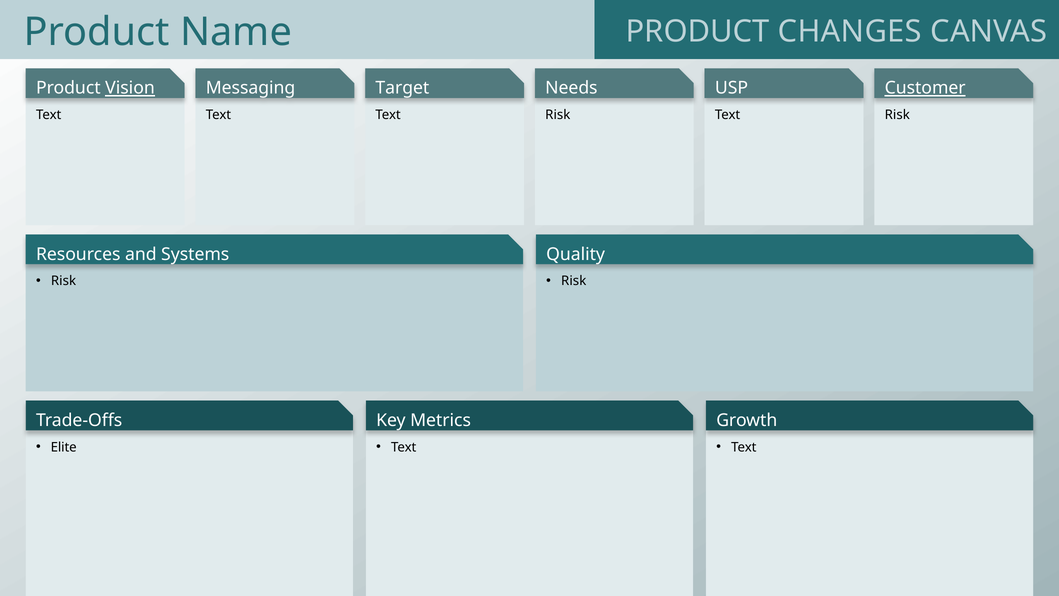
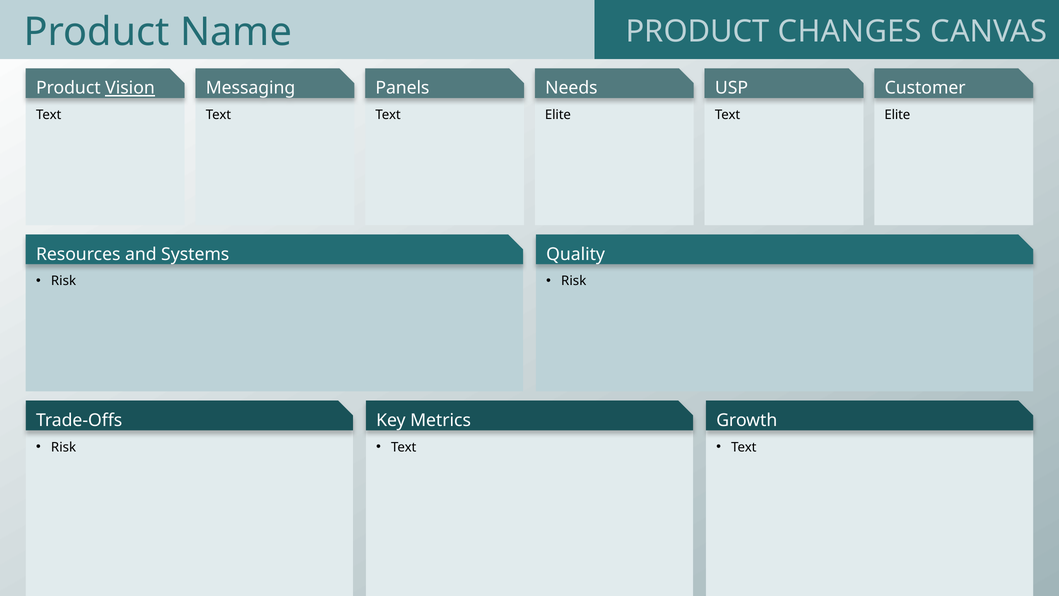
Target: Target -> Panels
Customer underline: present -> none
Text Text Risk: Risk -> Elite
Risk at (897, 115): Risk -> Elite
Elite at (64, 447): Elite -> Risk
